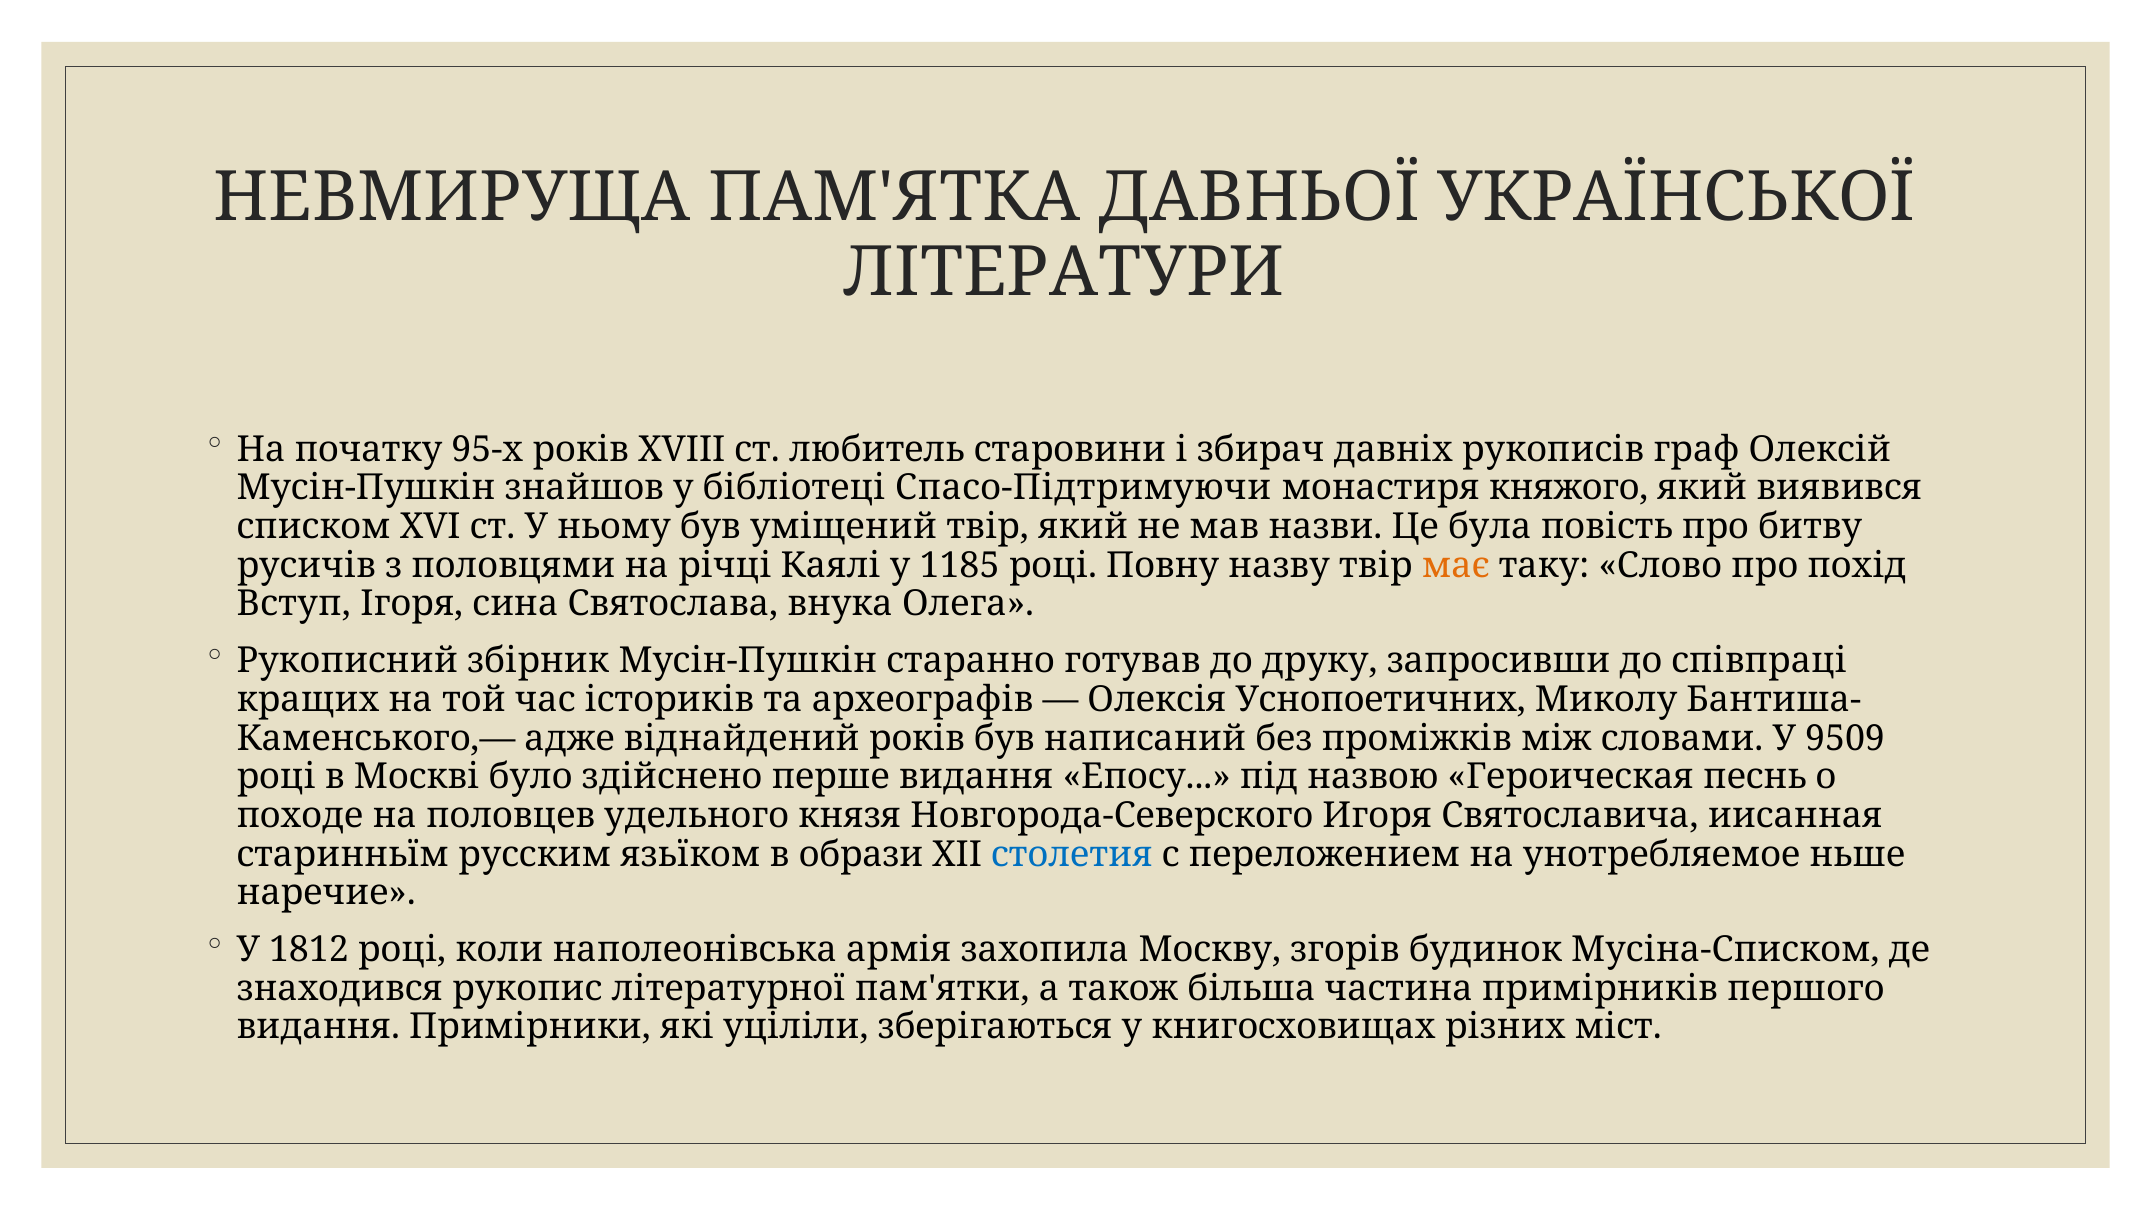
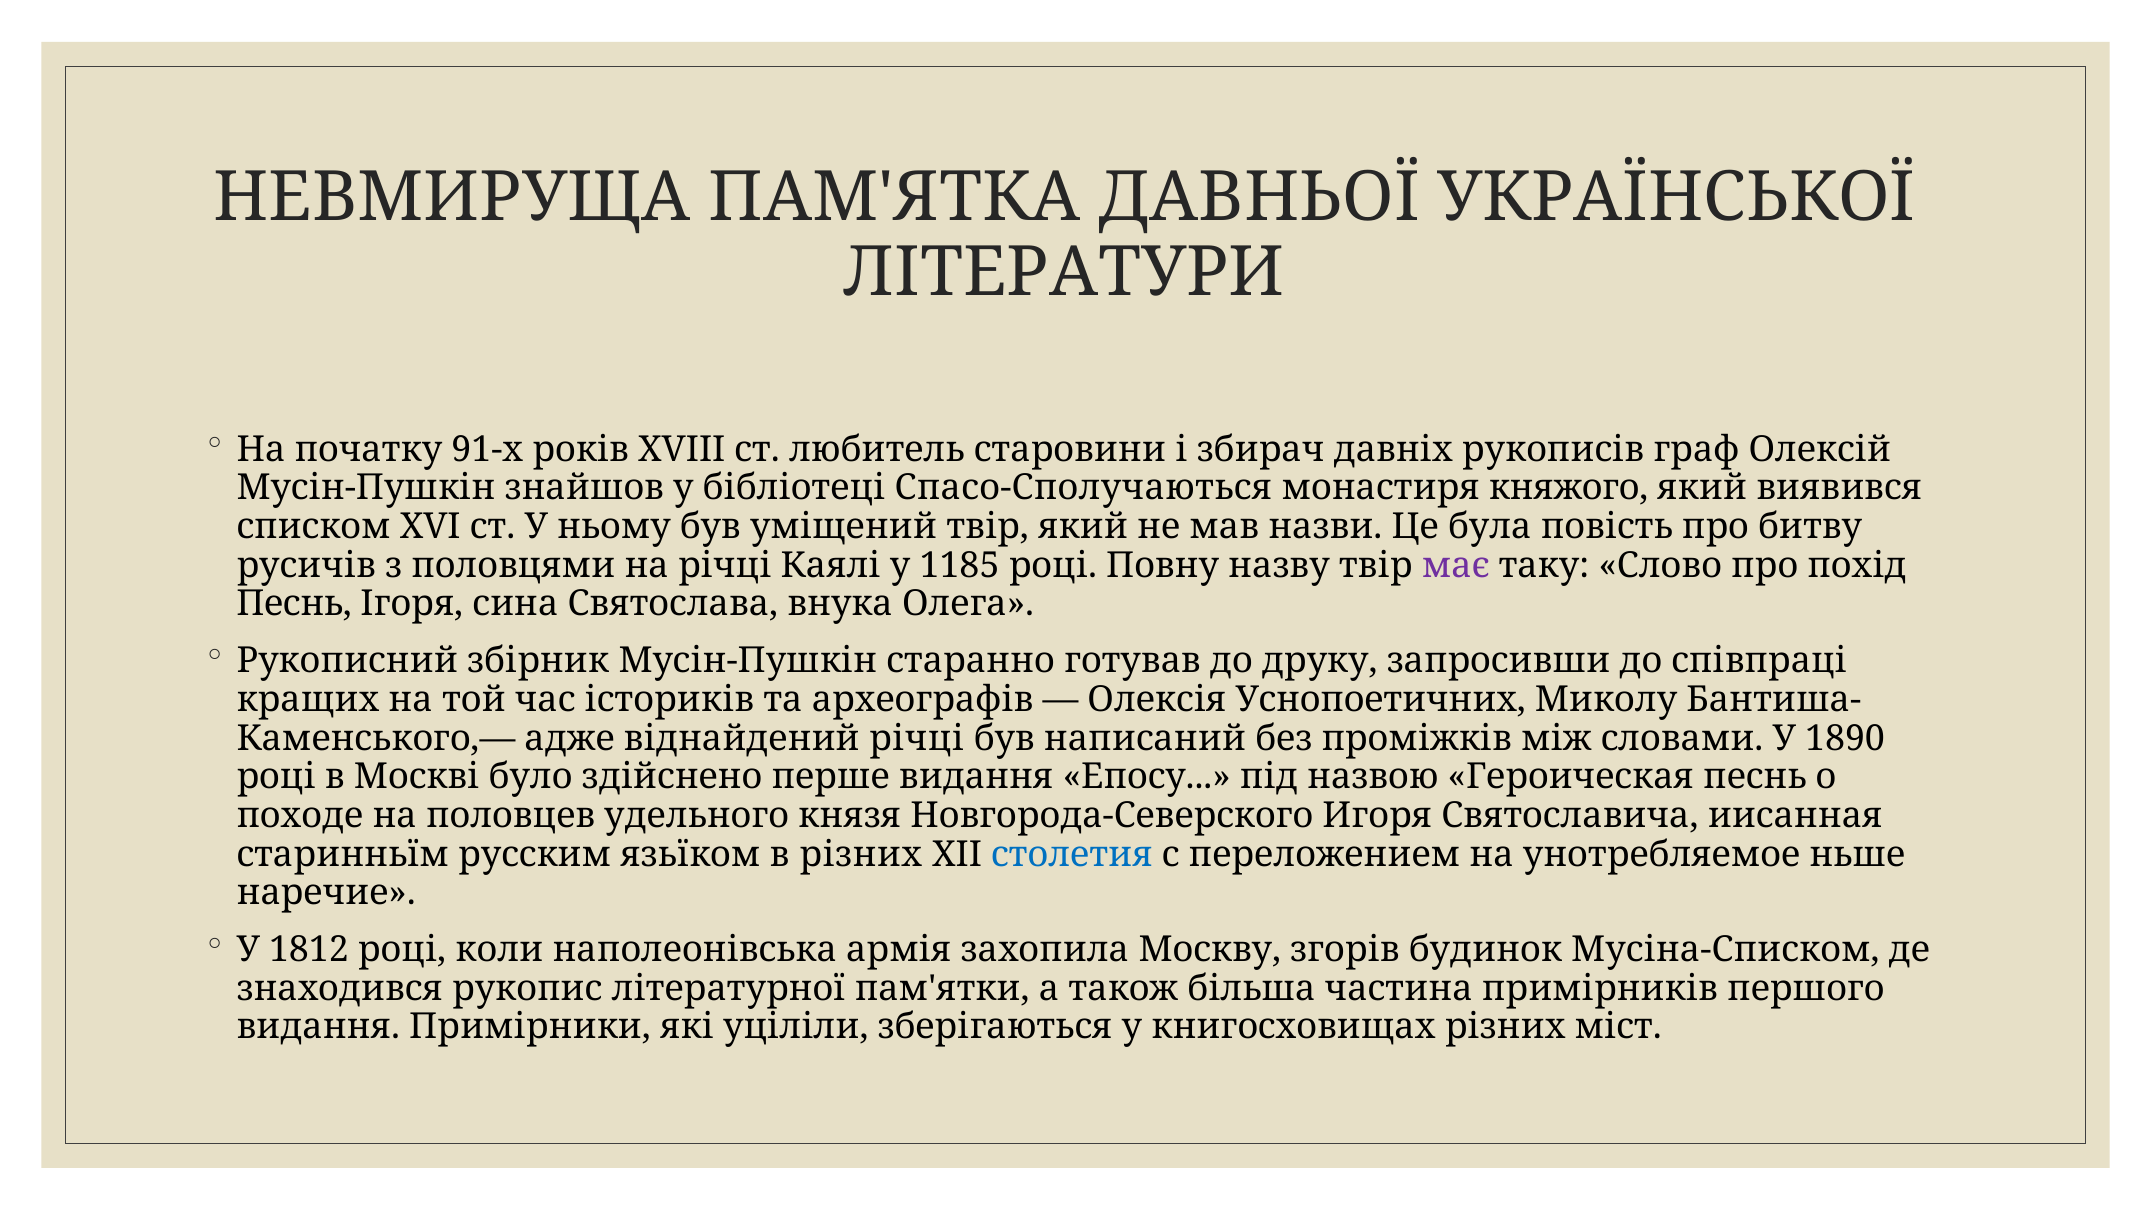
95-х: 95-х -> 91-х
Спасо-Підтримуючи: Спасо-Підтримуючи -> Спасо-Сполучаються
має colour: orange -> purple
Вступ at (294, 604): Вступ -> Песнь
віднайдений років: років -> річці
9509: 9509 -> 1890
в образи: образи -> різних
